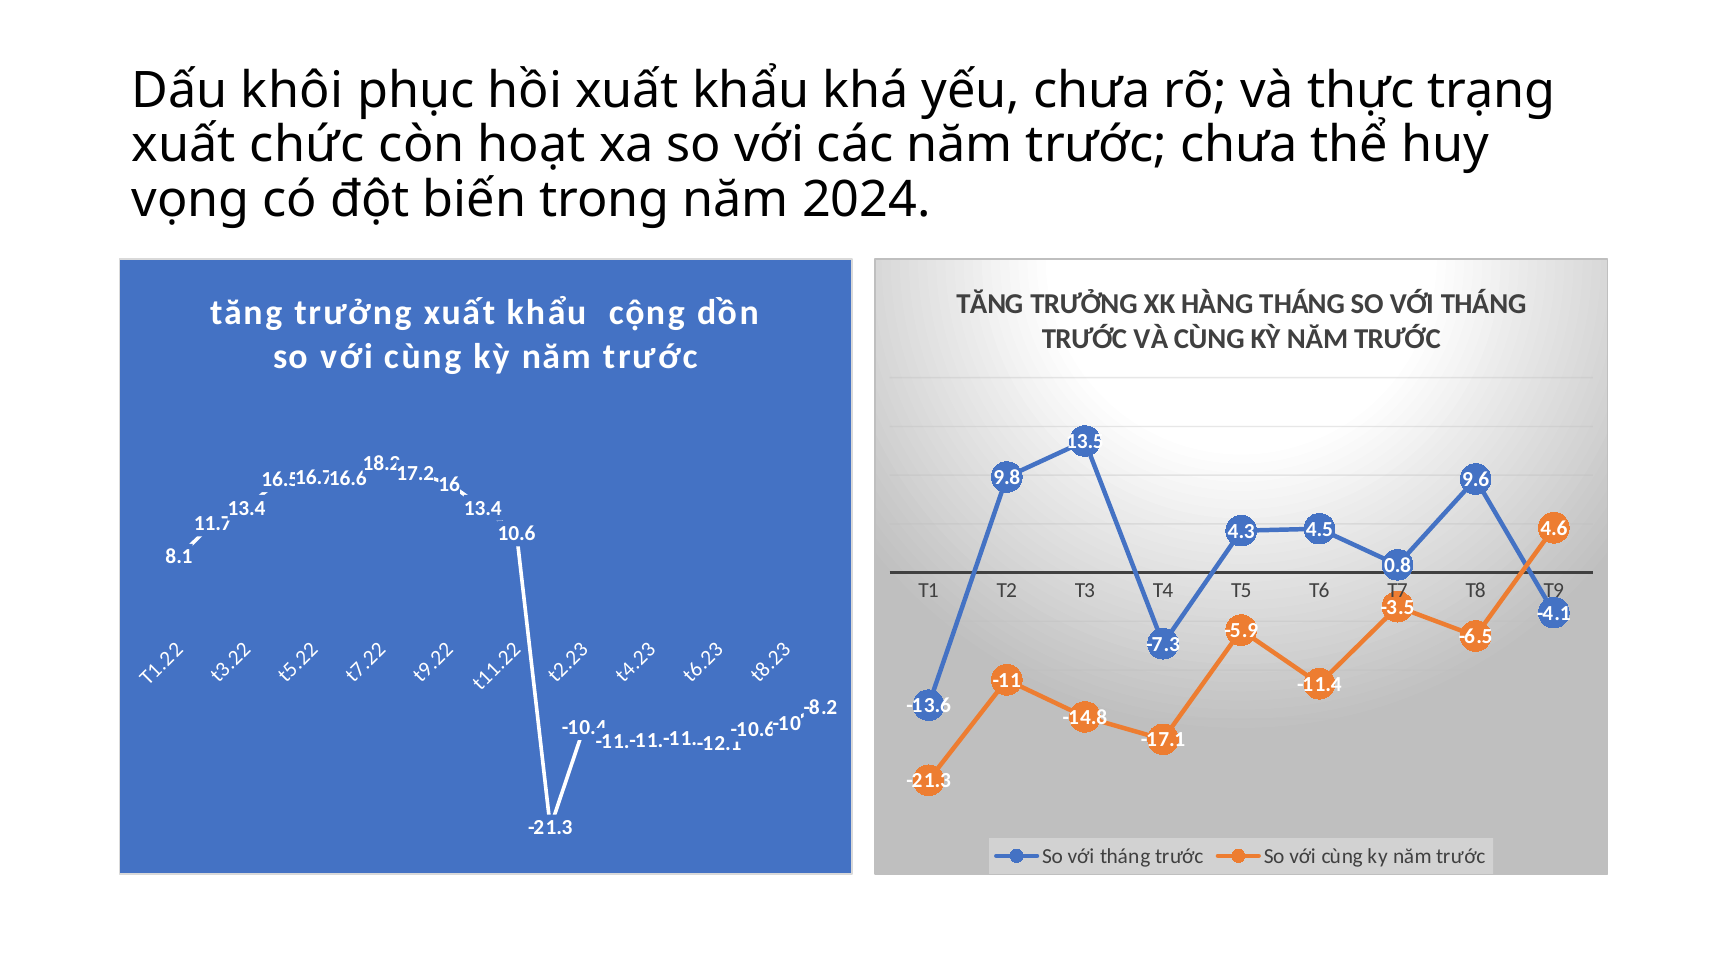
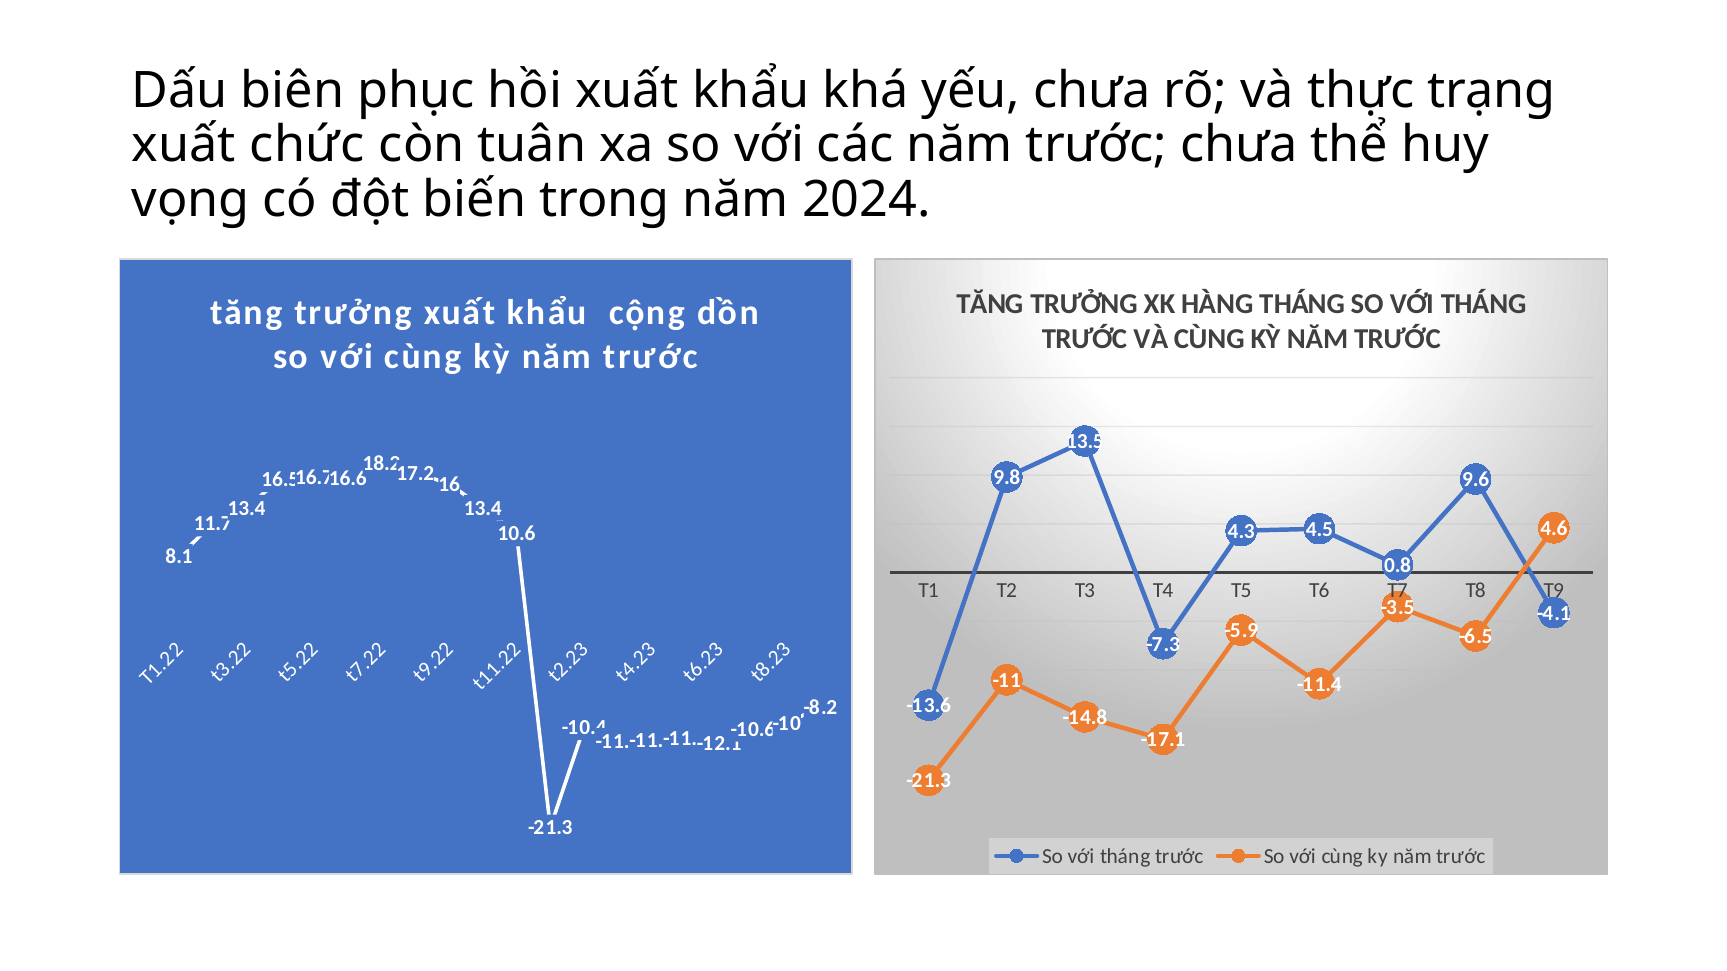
khôi: khôi -> biên
hoạt: hoạt -> tuân
